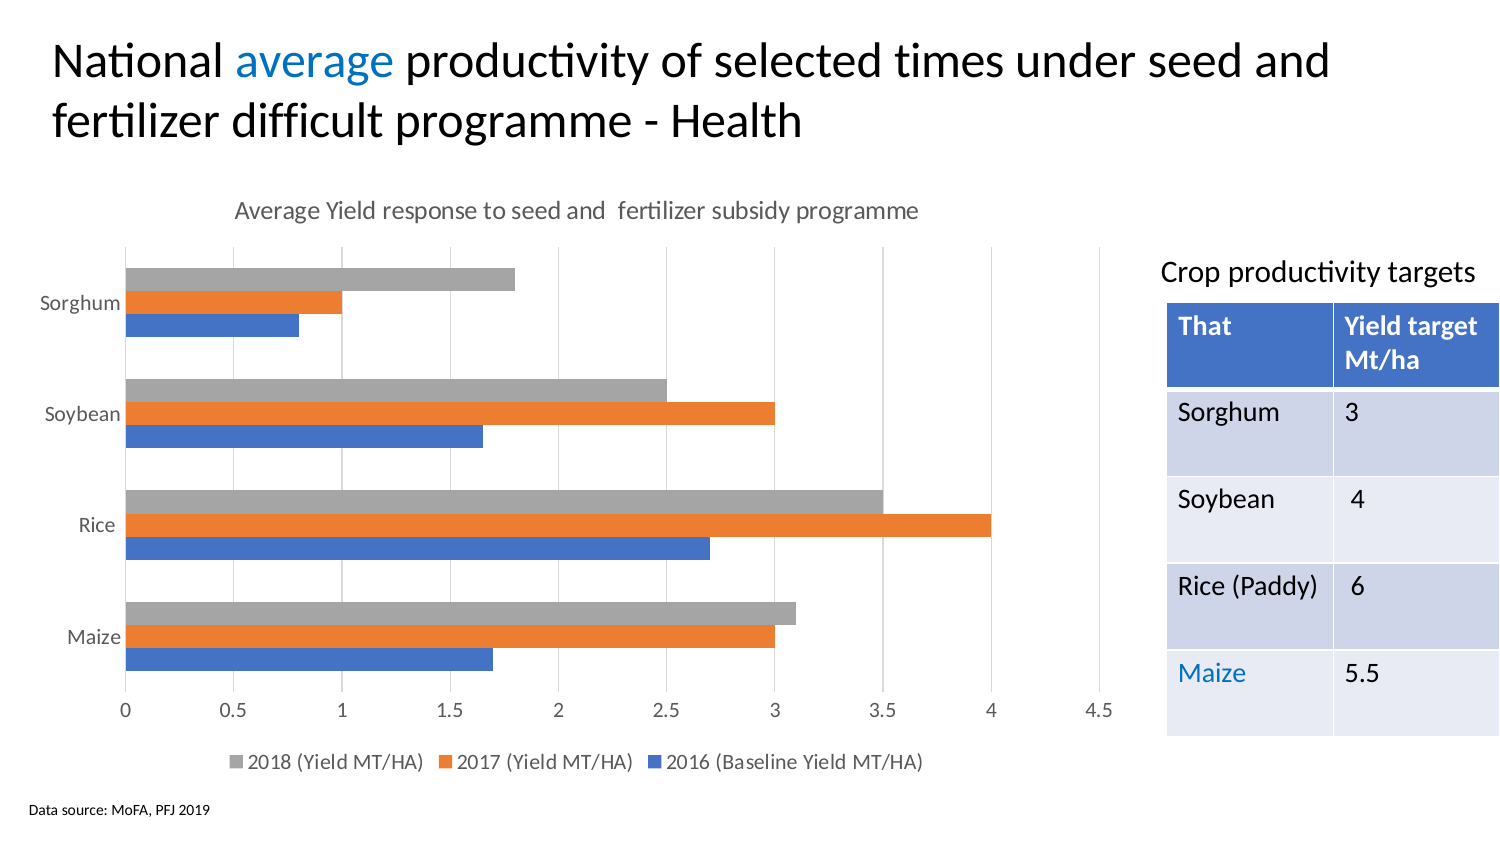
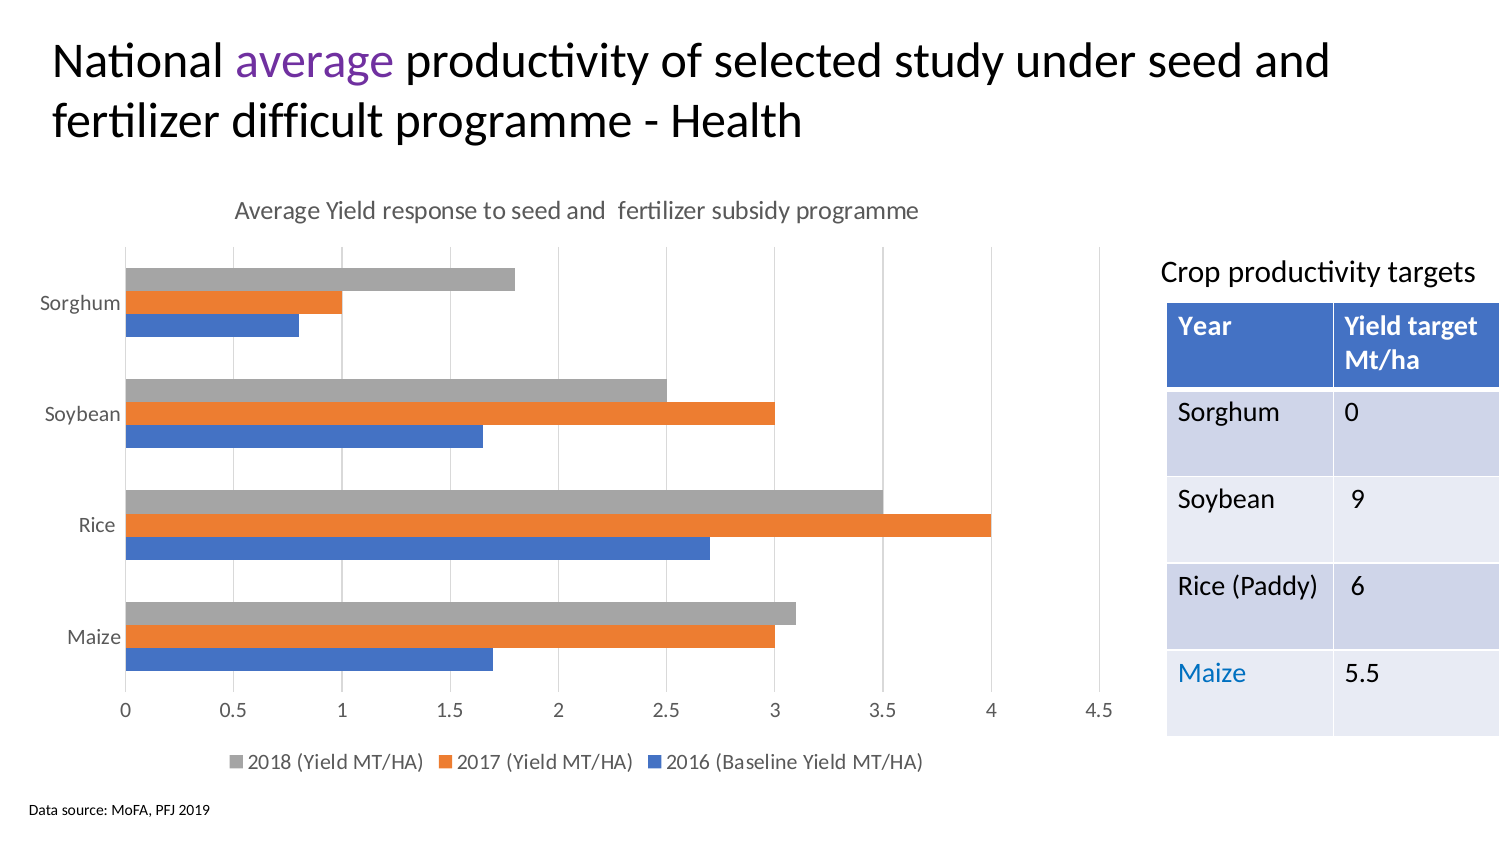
average at (315, 61) colour: blue -> purple
times: times -> study
That: That -> Year
3 at (1352, 413): 3 -> 0
Soybean 4: 4 -> 9
